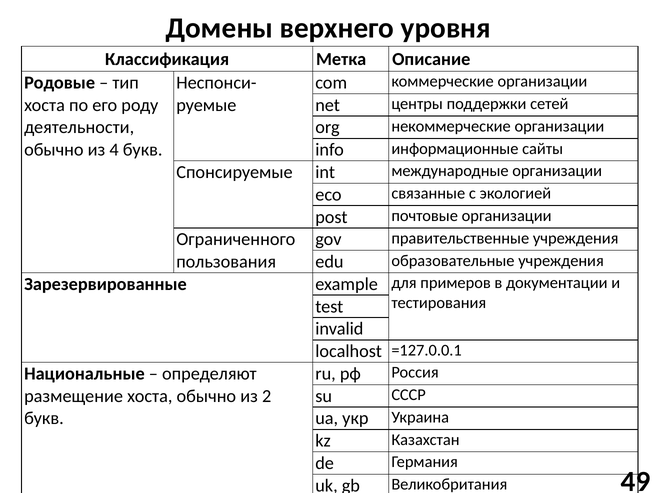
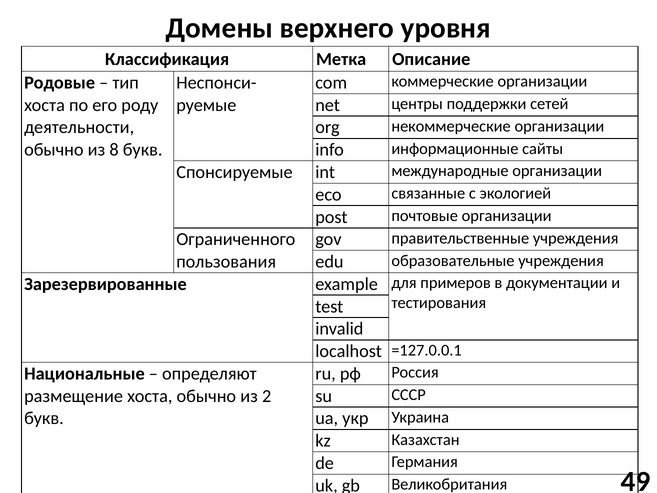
4: 4 -> 8
